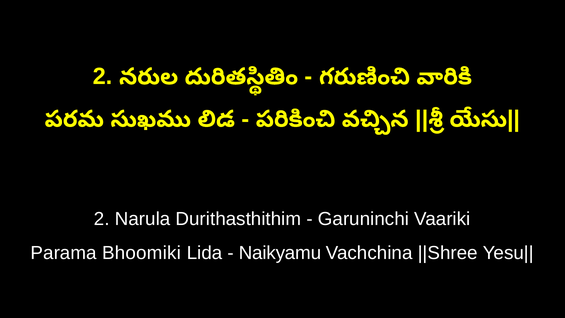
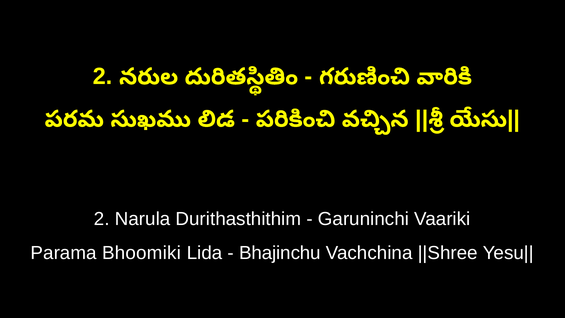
Naikyamu: Naikyamu -> Bhajinchu
